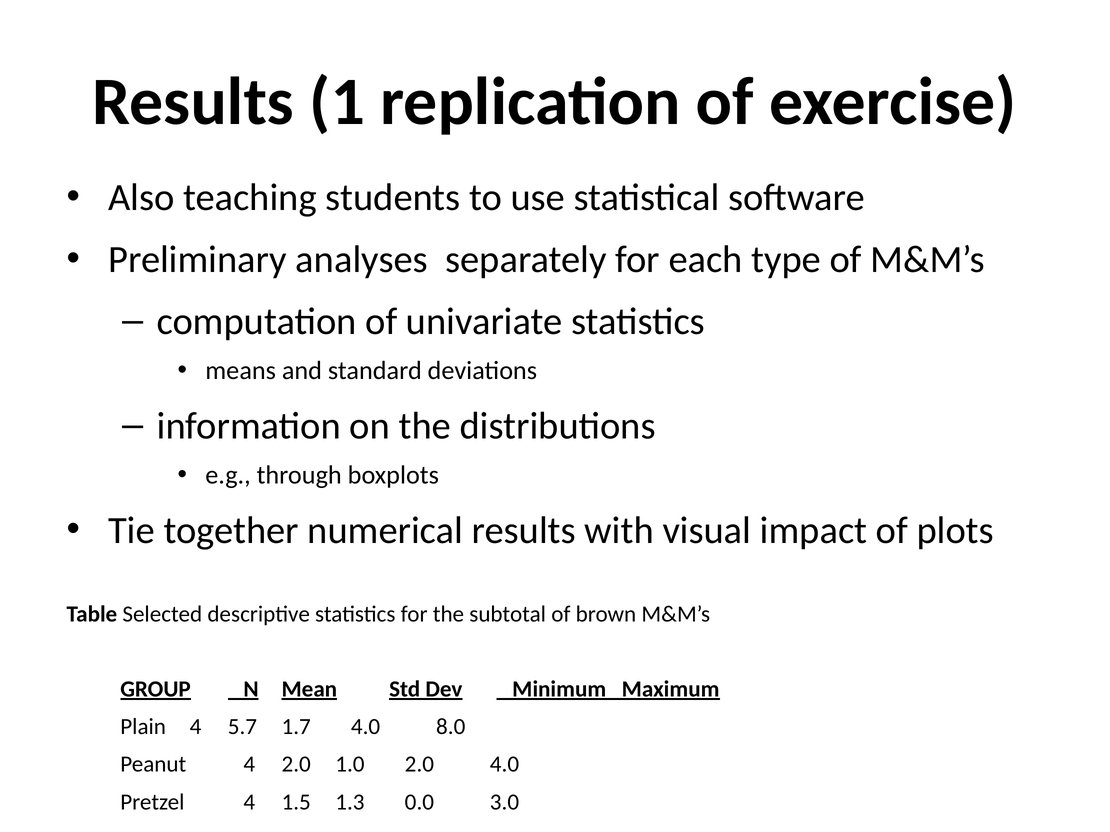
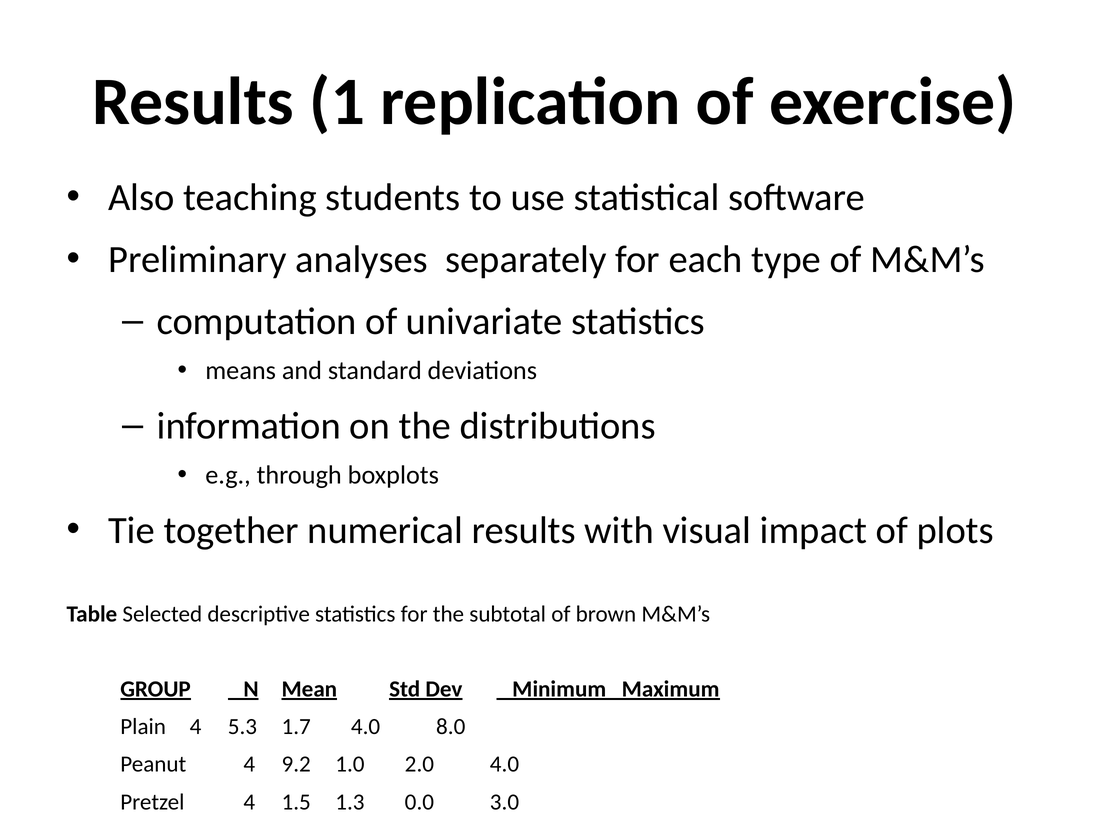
5.7: 5.7 -> 5.3
4 2.0: 2.0 -> 9.2
